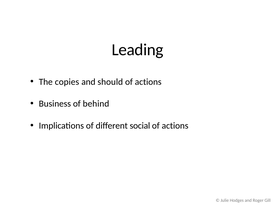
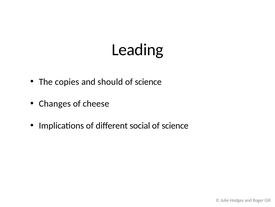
actions at (148, 81): actions -> science
Business: Business -> Changes
behind: behind -> cheese
actions at (175, 125): actions -> science
